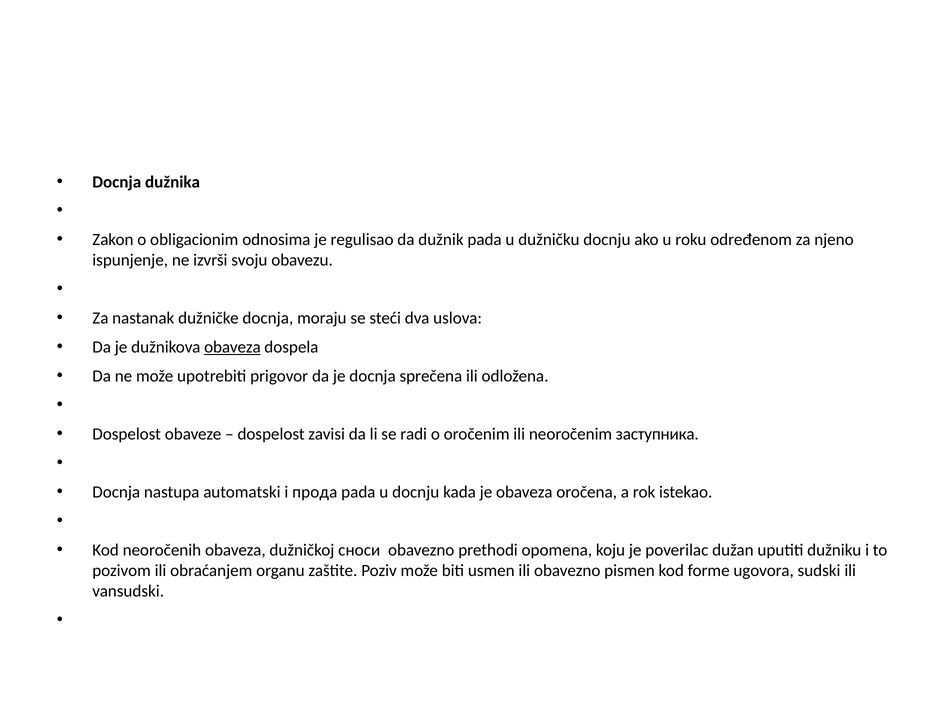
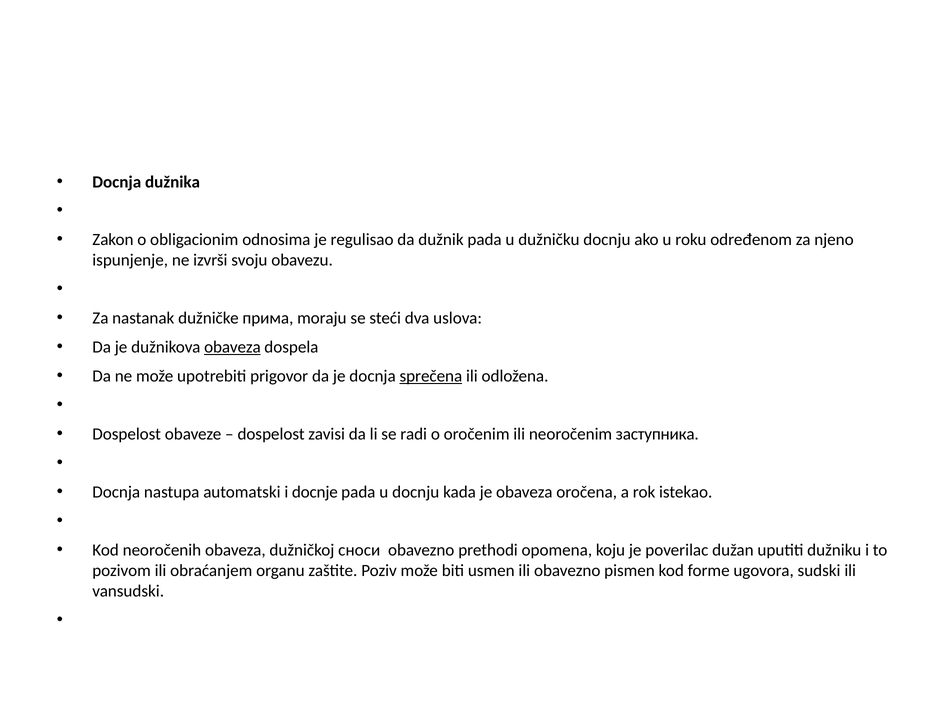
dužničke docnja: docnja -> прима
sprečena underline: none -> present
прода: прода -> docnje
